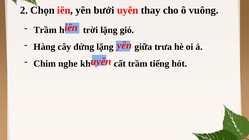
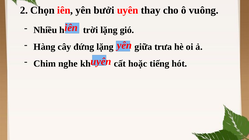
Trầm at (45, 30): Trầm -> Nhiều
cất trầm: trầm -> hoặc
